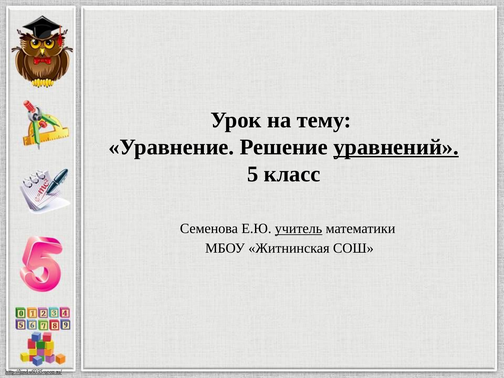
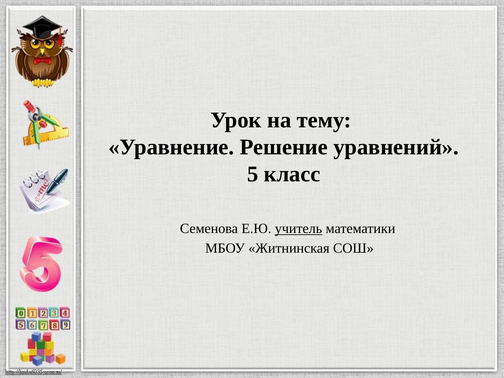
уравнений underline: present -> none
